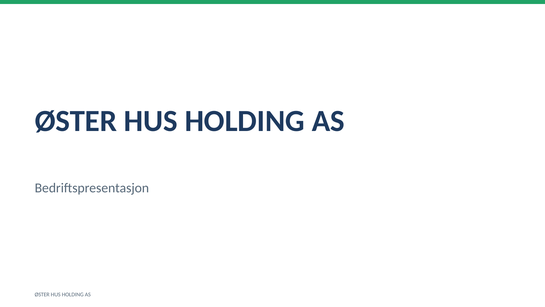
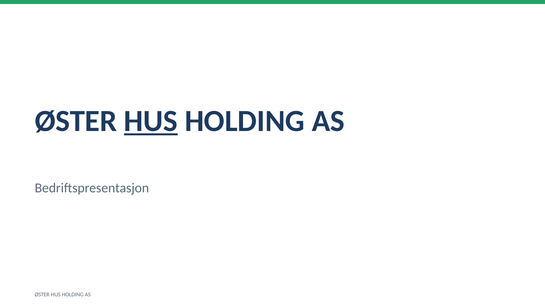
HUS at (151, 121) underline: none -> present
